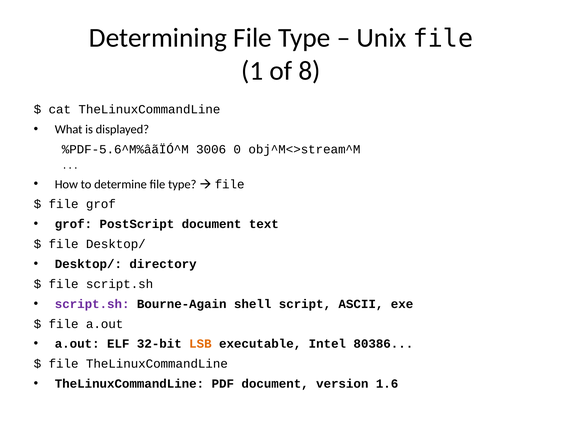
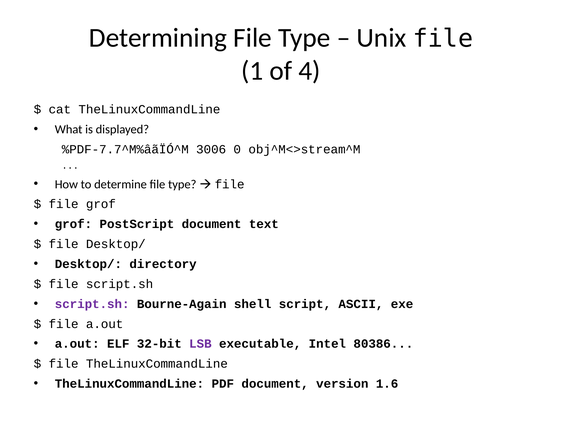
8: 8 -> 4
%PDF-5.6^M%âãÏÓ^M: %PDF-5.6^M%âãÏÓ^M -> %PDF-7.7^M%âãÏÓ^M
LSB colour: orange -> purple
